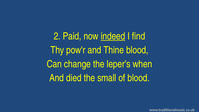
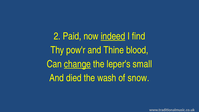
change underline: none -> present
when: when -> small
small: small -> wash
of blood: blood -> snow
